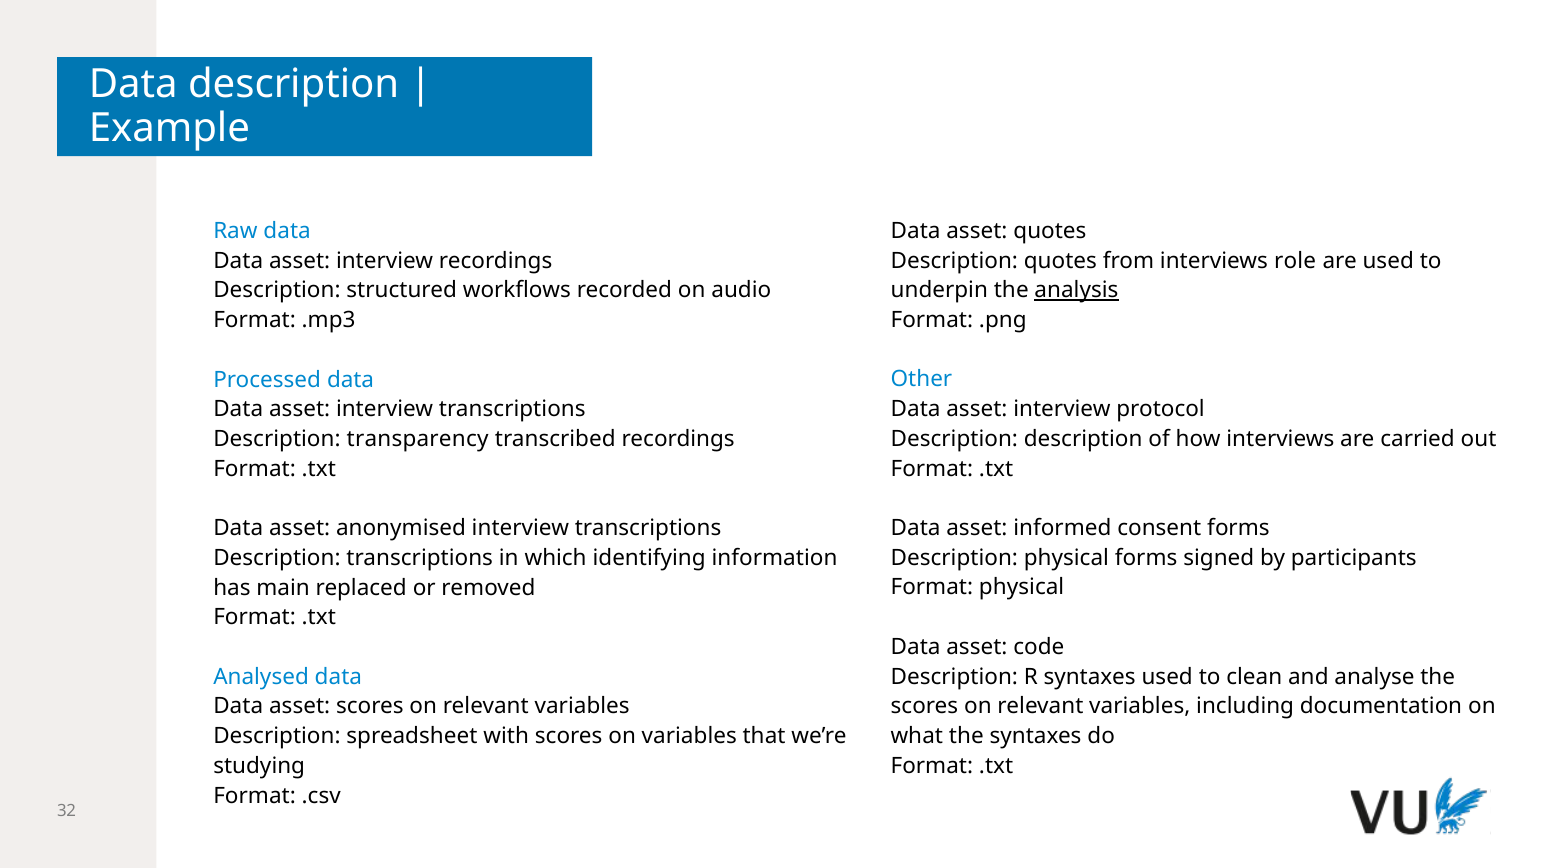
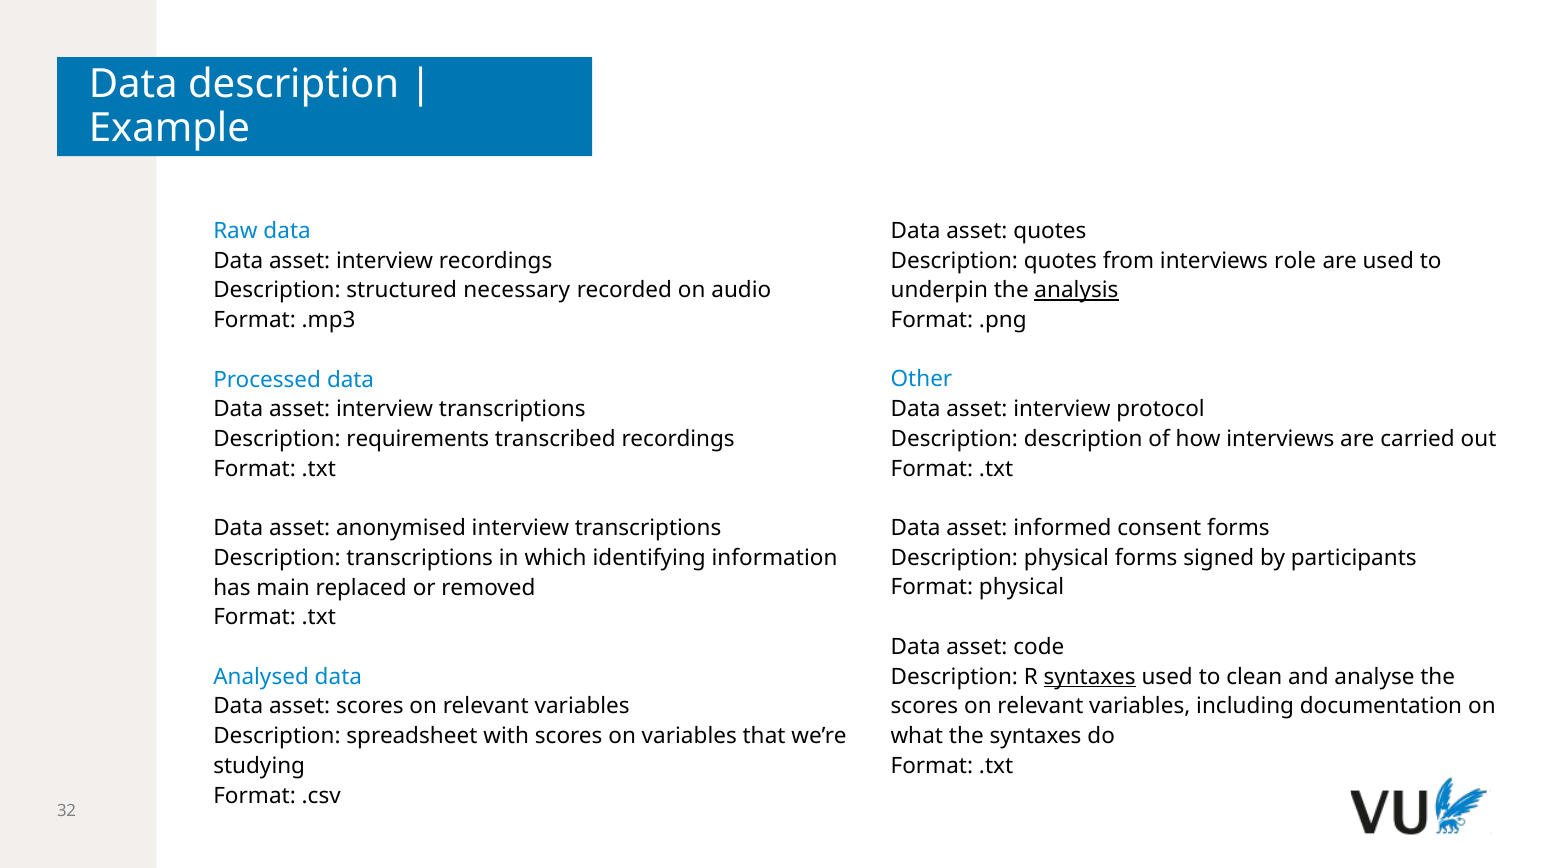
workflows: workflows -> necessary
transparency: transparency -> requirements
syntaxes at (1090, 676) underline: none -> present
